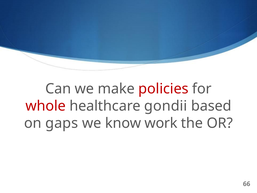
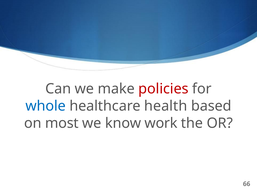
whole colour: red -> blue
gondii: gondii -> health
gaps: gaps -> most
